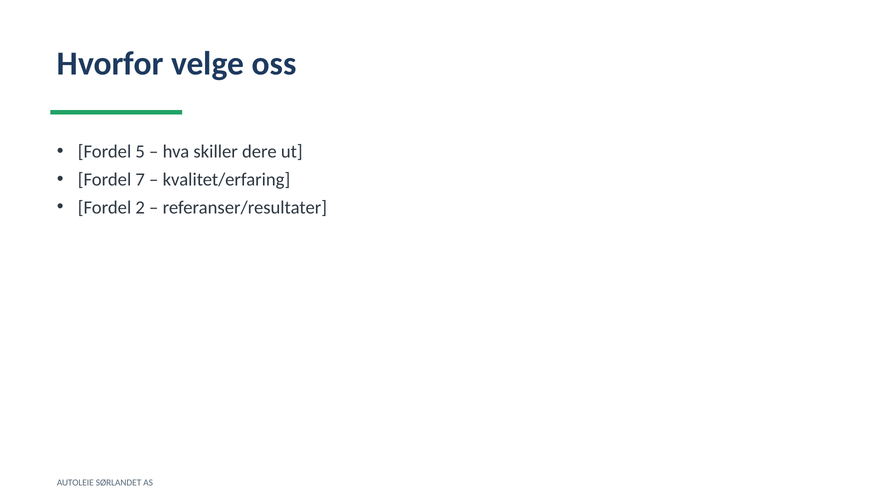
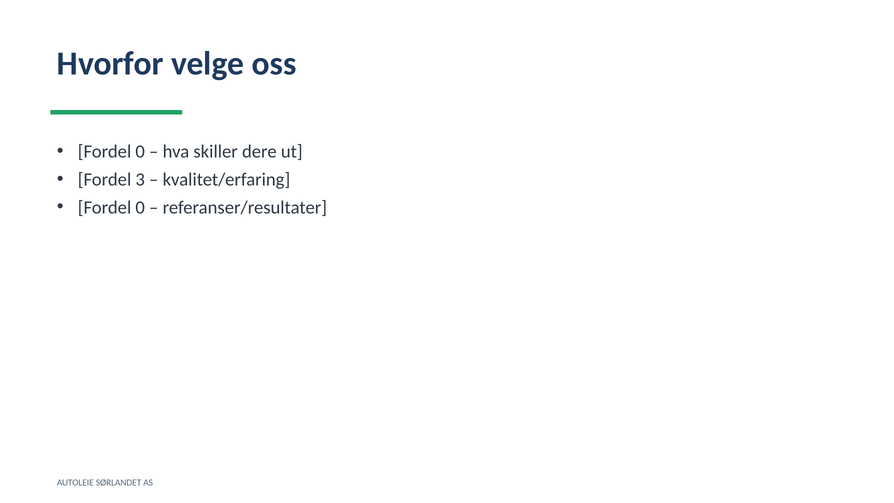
5 at (140, 151): 5 -> 0
7: 7 -> 3
2 at (140, 207): 2 -> 0
